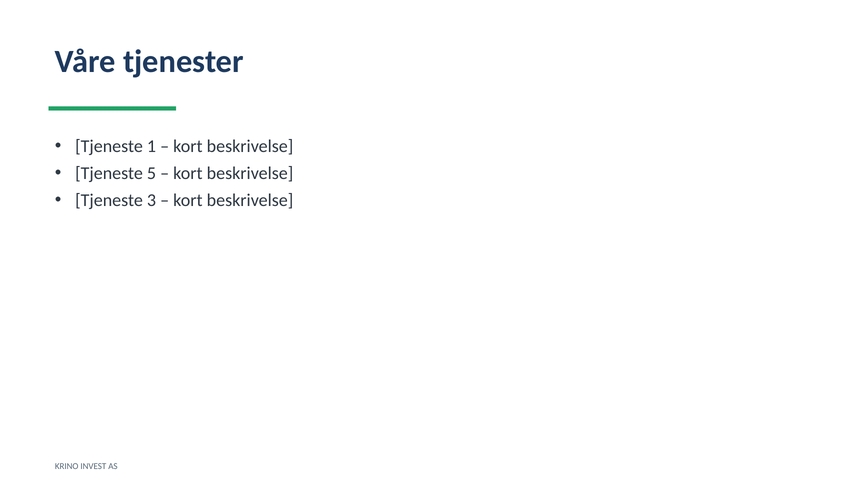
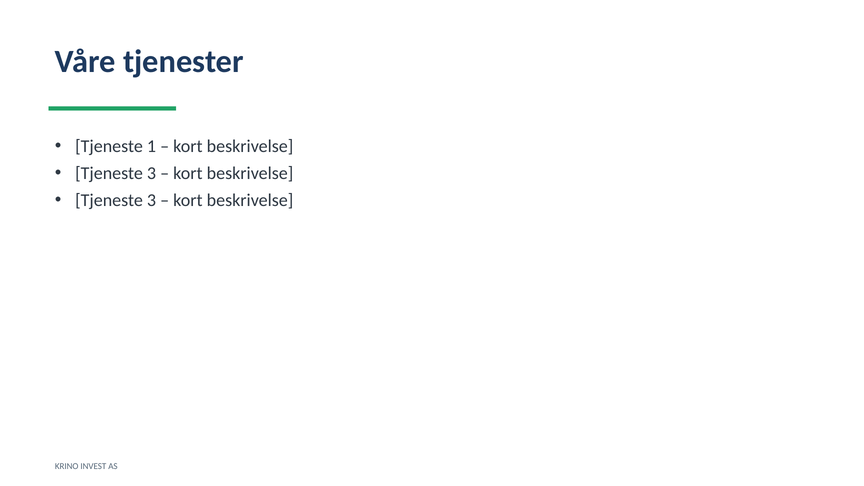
5 at (151, 173): 5 -> 3
